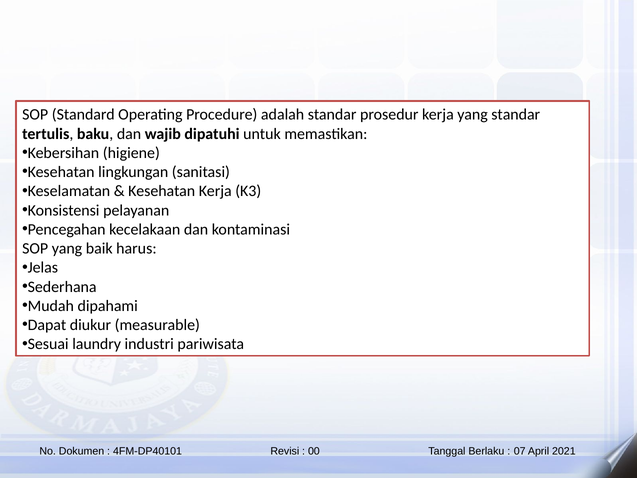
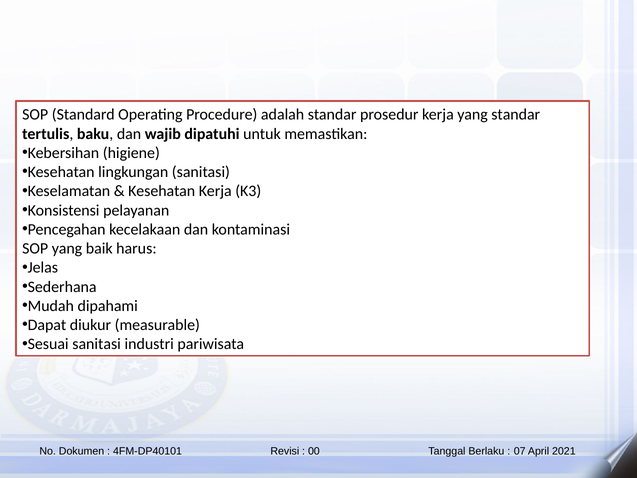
Sesuai laundry: laundry -> sanitasi
